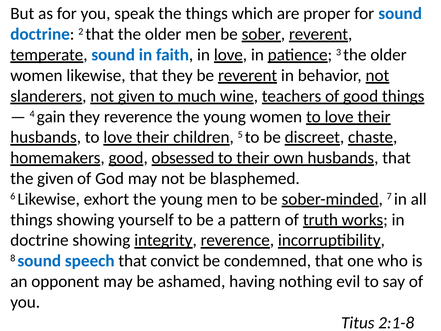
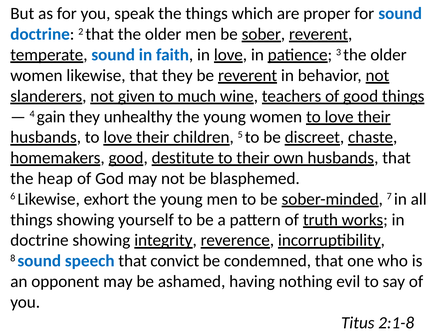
they reverence: reverence -> unhealthy
obsessed: obsessed -> destitute
the given: given -> heap
